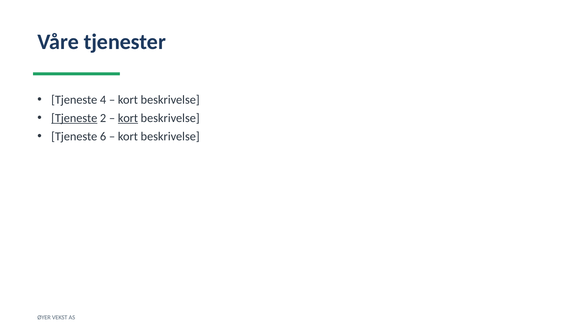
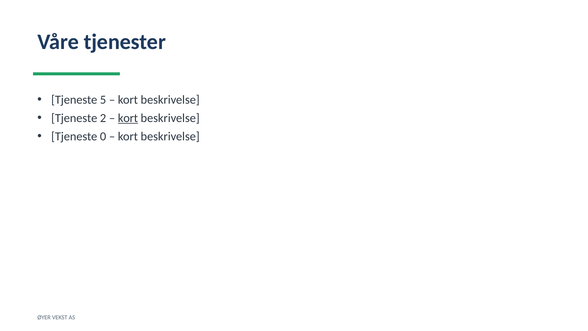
4: 4 -> 5
Tjeneste at (74, 118) underline: present -> none
6: 6 -> 0
